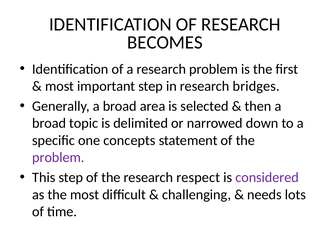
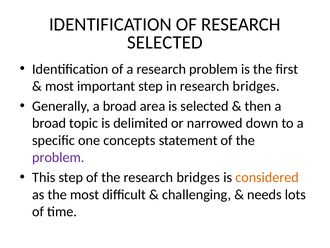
BECOMES at (165, 42): BECOMES -> SELECTED
the research respect: respect -> bridges
considered colour: purple -> orange
